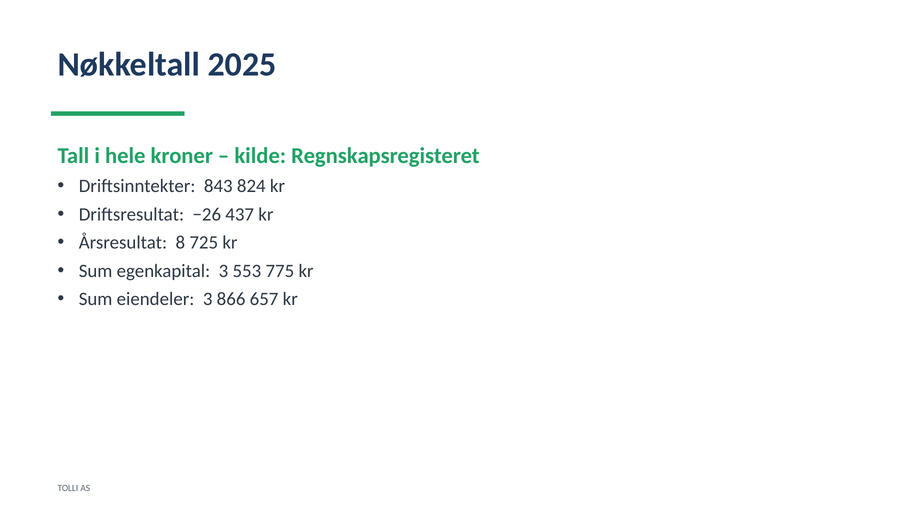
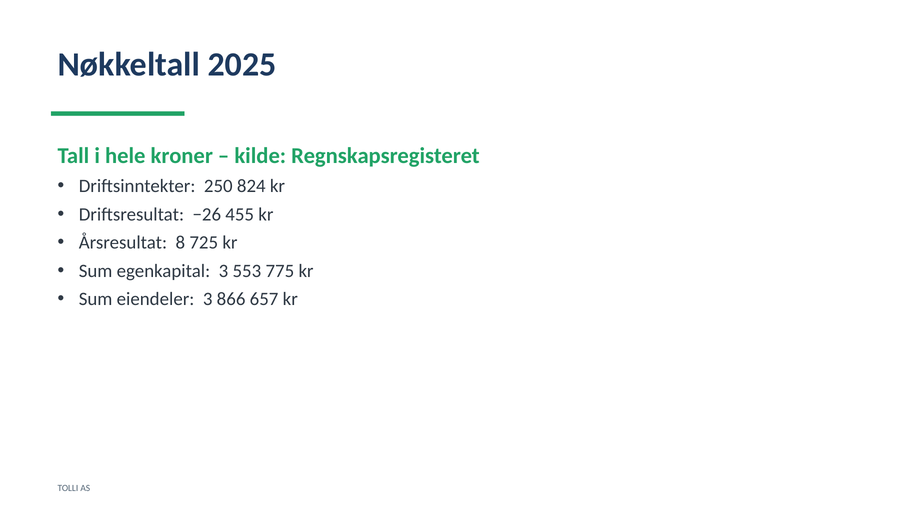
843: 843 -> 250
437: 437 -> 455
